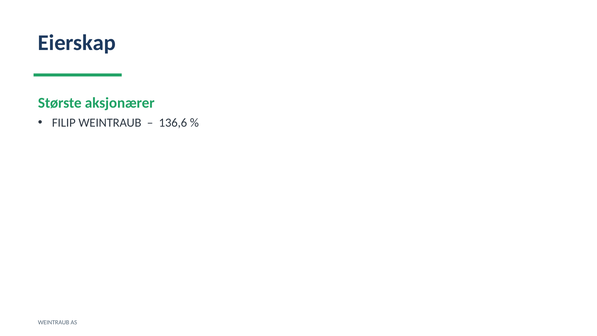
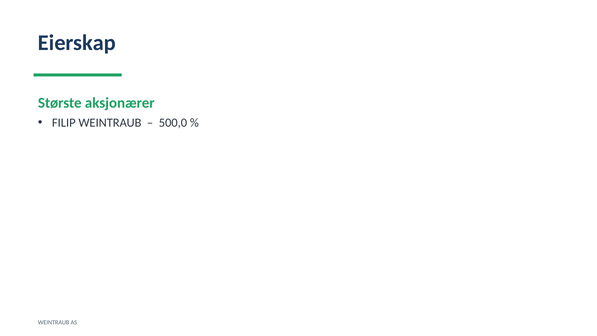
136,6: 136,6 -> 500,0
